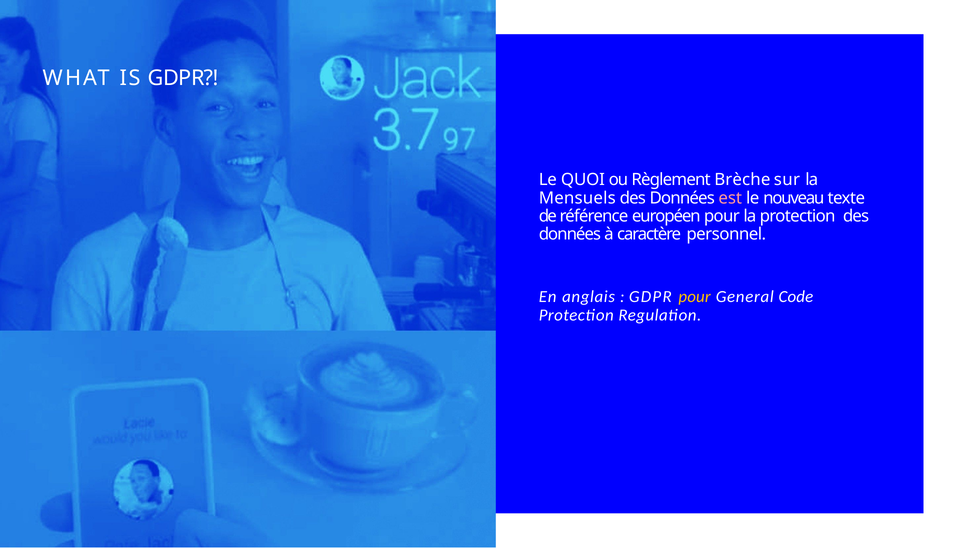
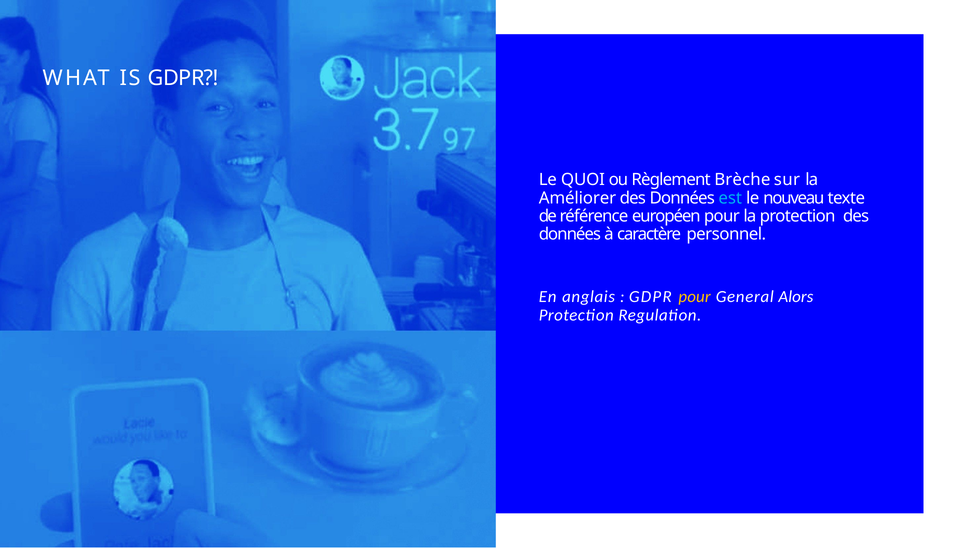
Mensuels: Mensuels -> Améliorer
est colour: pink -> light blue
Code: Code -> Alors
